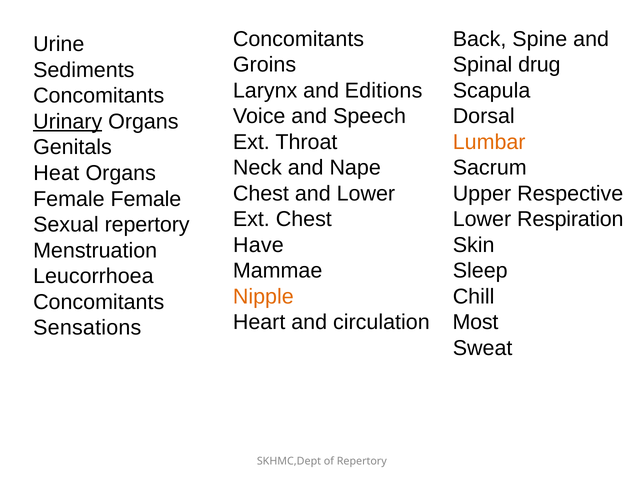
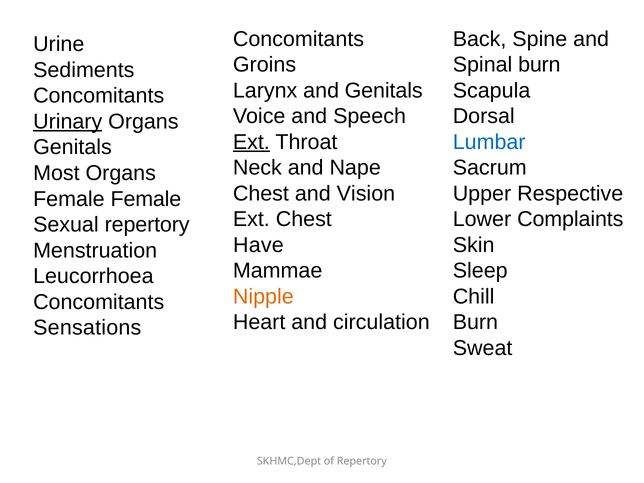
Spinal drug: drug -> burn
and Editions: Editions -> Genitals
Ext at (251, 142) underline: none -> present
Lumbar colour: orange -> blue
Heat: Heat -> Most
and Lower: Lower -> Vision
Respiration: Respiration -> Complaints
Most at (475, 322): Most -> Burn
